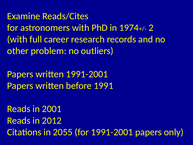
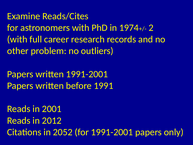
2055: 2055 -> 2052
